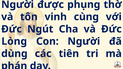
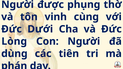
Ngút: Ngút -> Dưới
